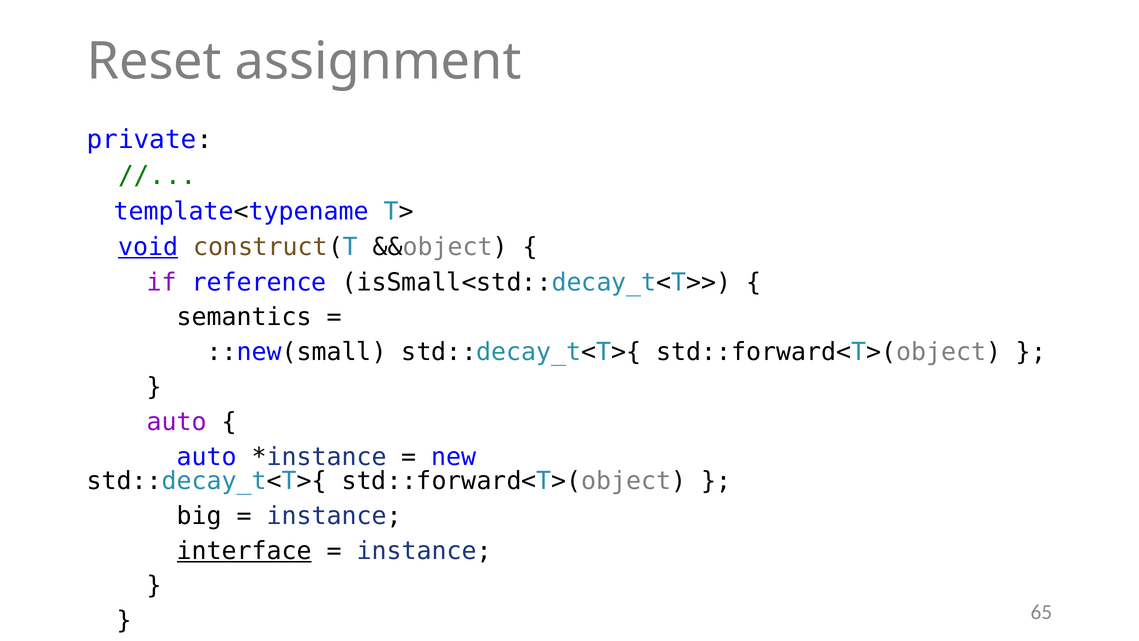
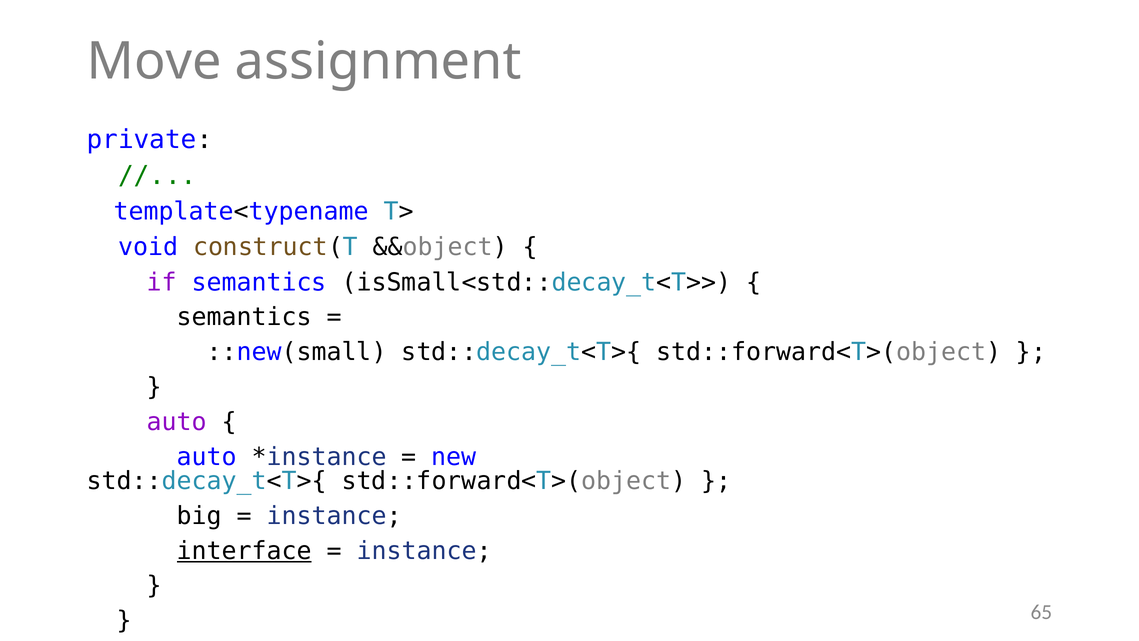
Reset: Reset -> Move
void underline: present -> none
if reference: reference -> semantics
